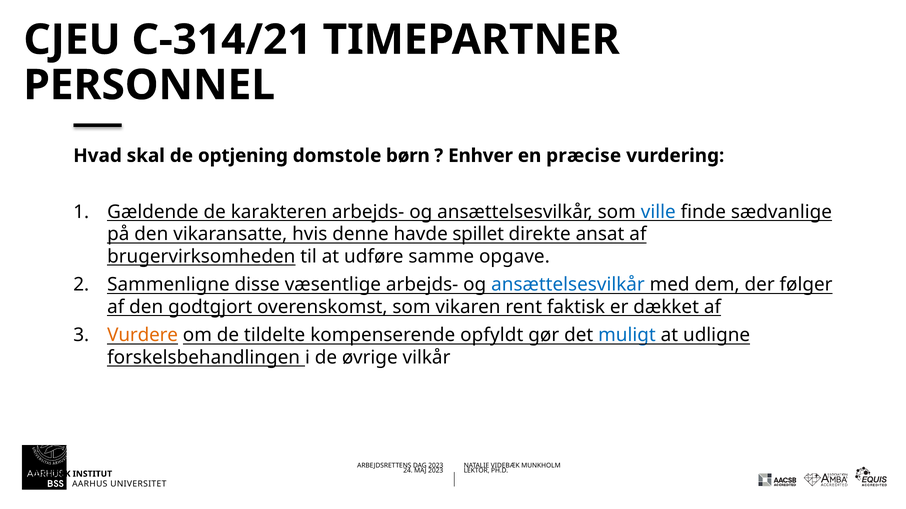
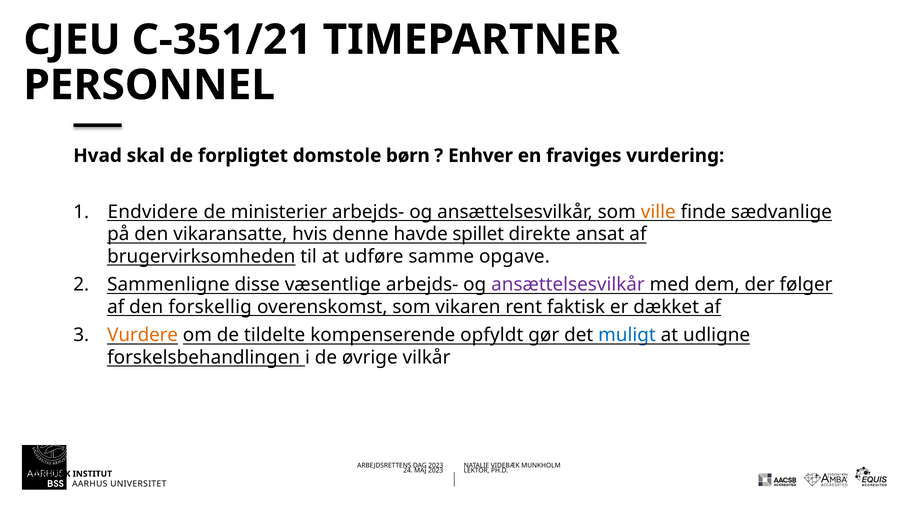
C-314/21: C-314/21 -> C-351/21
optjening: optjening -> forpligtet
præcise: præcise -> fraviges
Gældende: Gældende -> Endvidere
karakteren: karakteren -> ministerier
ville colour: blue -> orange
ansættelsesvilkår at (568, 285) colour: blue -> purple
godtgjort: godtgjort -> forskellig
